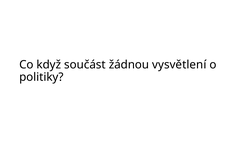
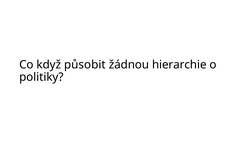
součást: součást -> působit
vysvětlení: vysvětlení -> hierarchie
